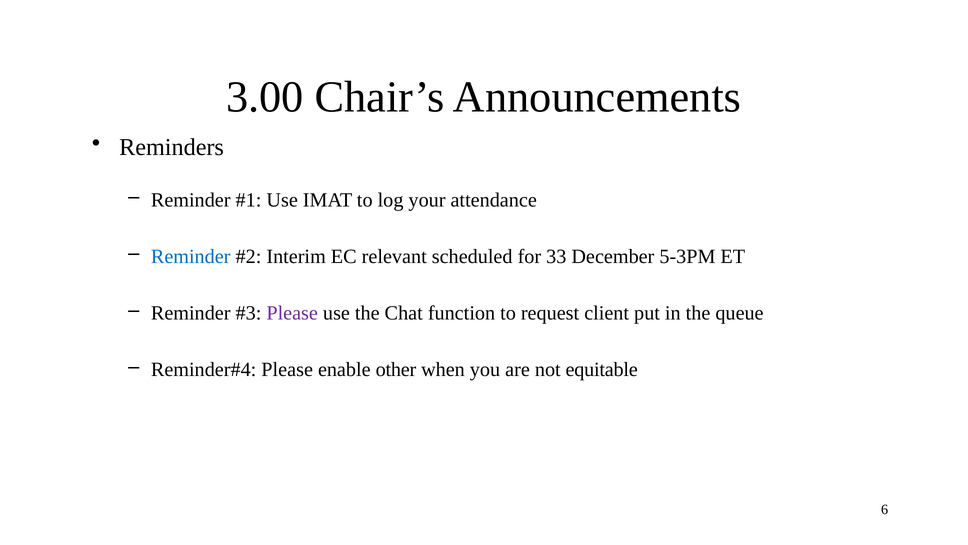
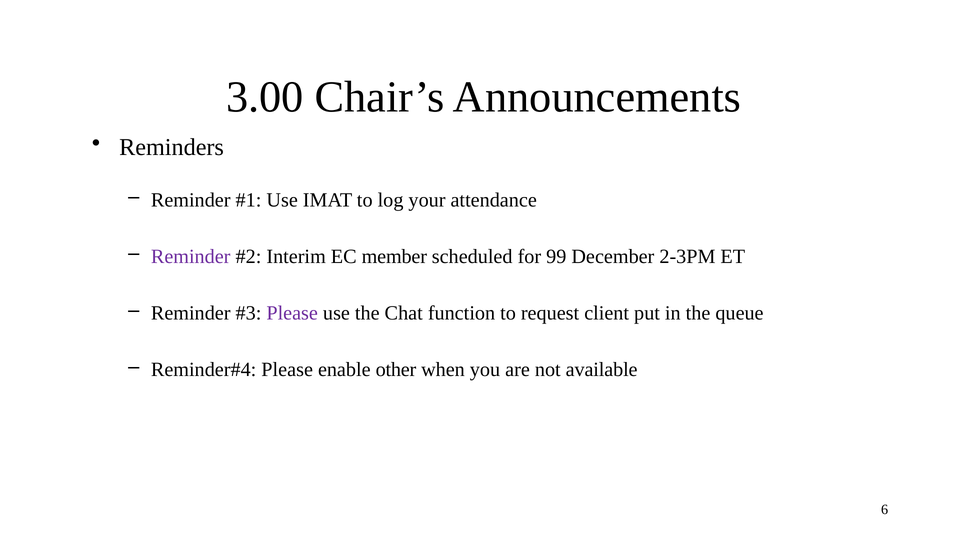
Reminder at (191, 256) colour: blue -> purple
relevant: relevant -> member
33: 33 -> 99
5-3PM: 5-3PM -> 2-3PM
equitable: equitable -> available
